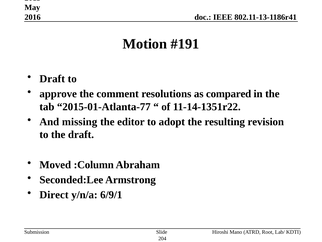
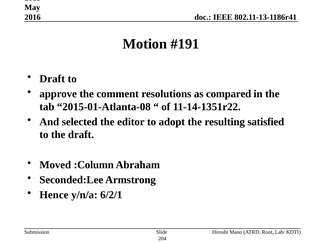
2015-01-Atlanta-77: 2015-01-Atlanta-77 -> 2015-01-Atlanta-08
missing: missing -> selected
revision: revision -> satisfied
Direct: Direct -> Hence
6/9/1: 6/9/1 -> 6/2/1
